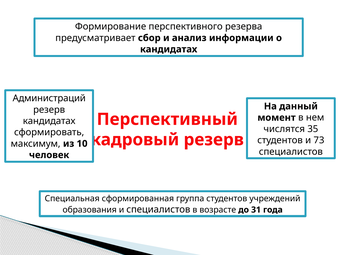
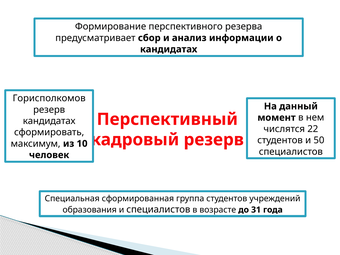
Администраций: Администраций -> Горисполкомов
35: 35 -> 22
73: 73 -> 50
